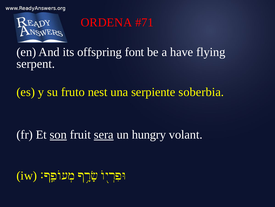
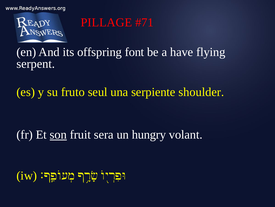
ORDENA: ORDENA -> PILLAGE
nest: nest -> seul
soberbia: soberbia -> shoulder
sera underline: present -> none
